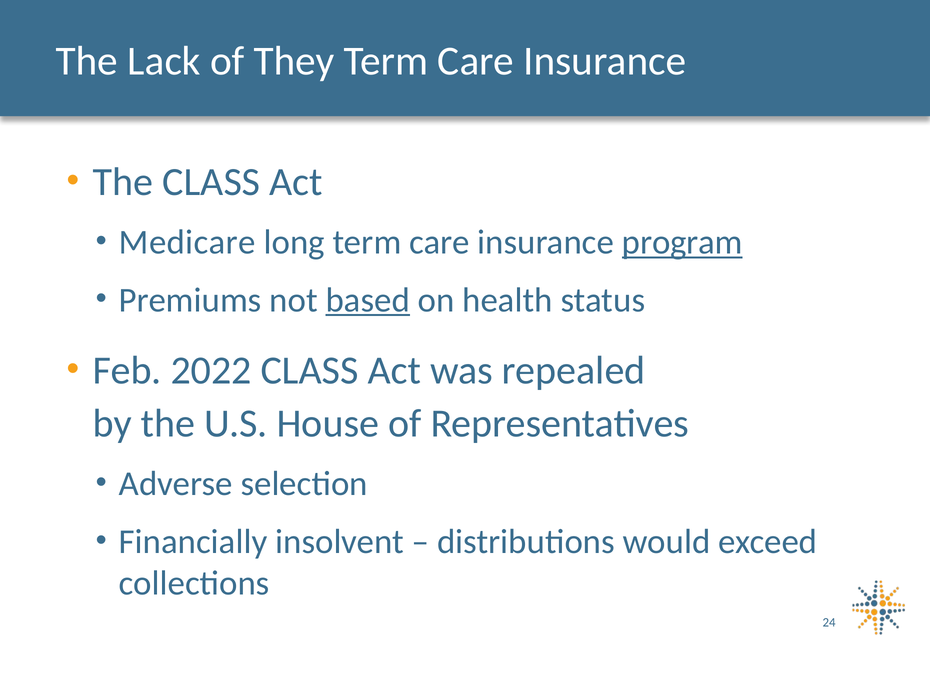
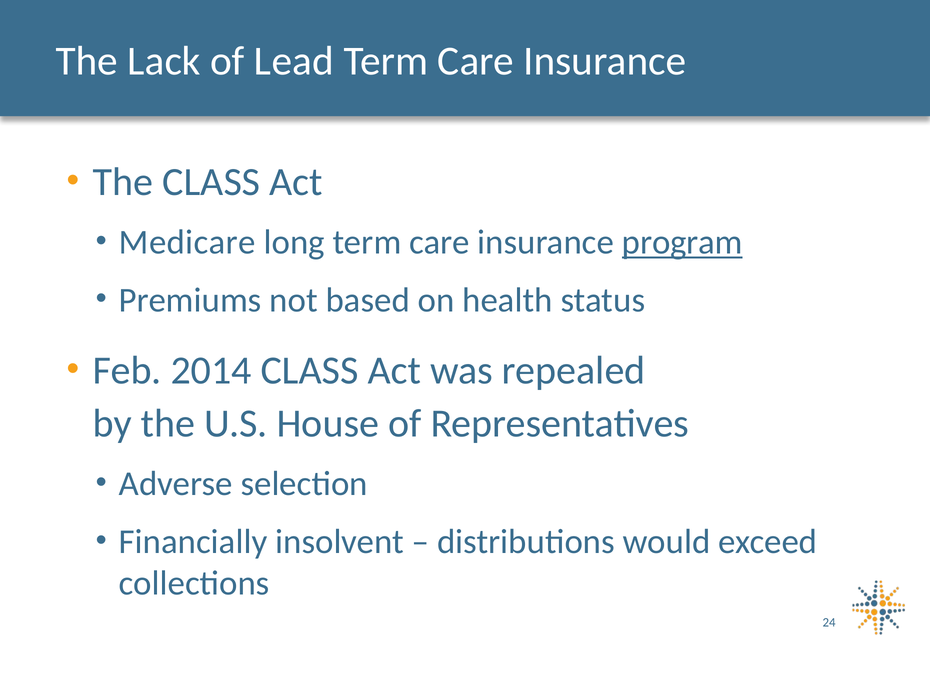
They: They -> Lead
based underline: present -> none
2022: 2022 -> 2014
